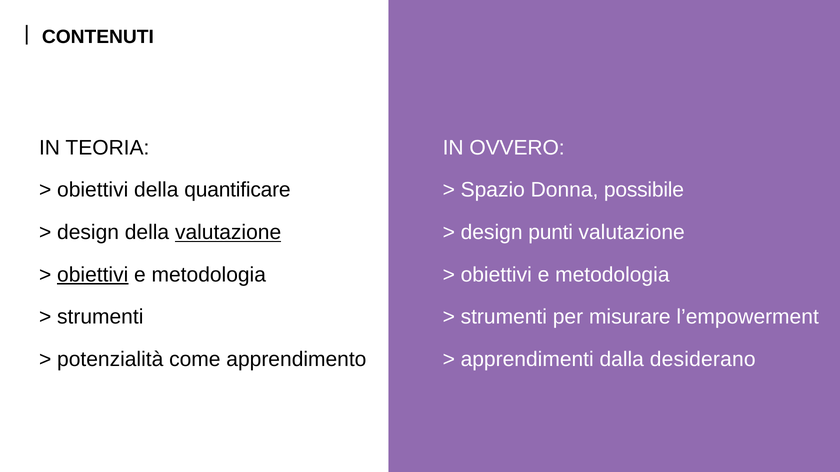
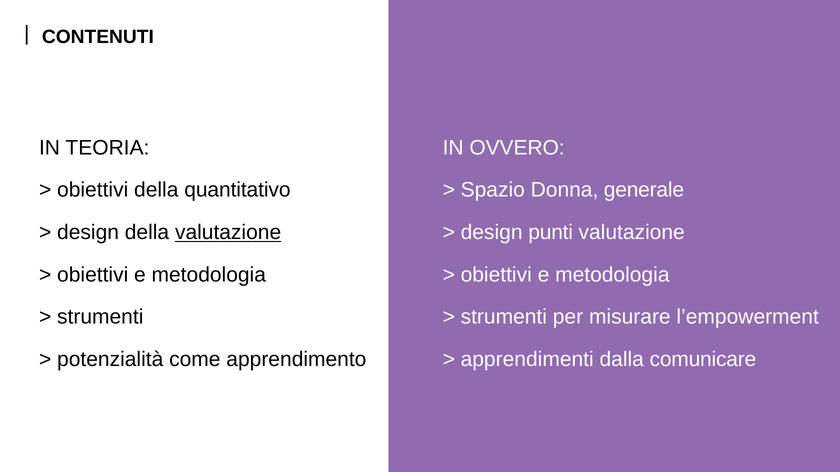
quantificare: quantificare -> quantitativo
possibile: possibile -> generale
obiettivi at (93, 275) underline: present -> none
desiderano: desiderano -> comunicare
